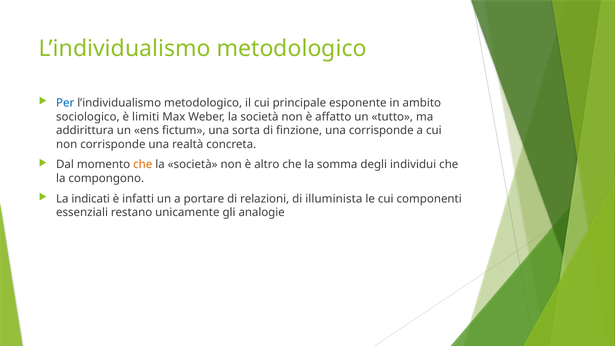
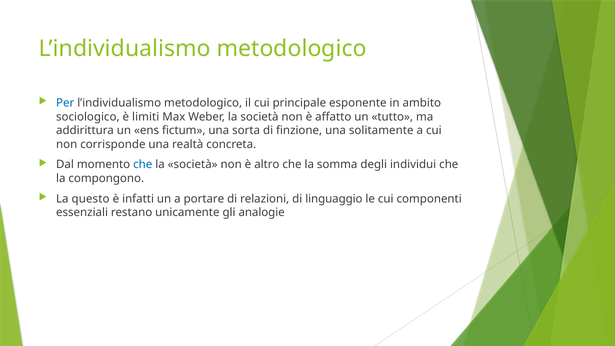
una corrisponde: corrisponde -> solitamente
che at (143, 165) colour: orange -> blue
indicati: indicati -> questo
illuminista: illuminista -> linguaggio
